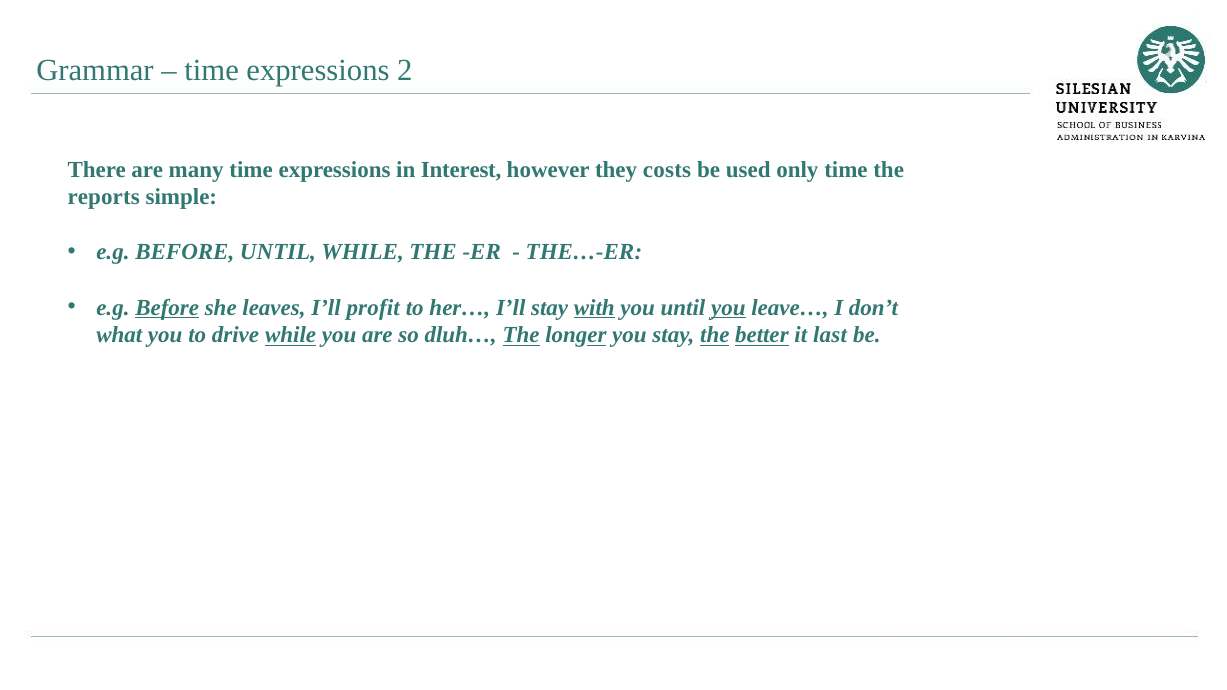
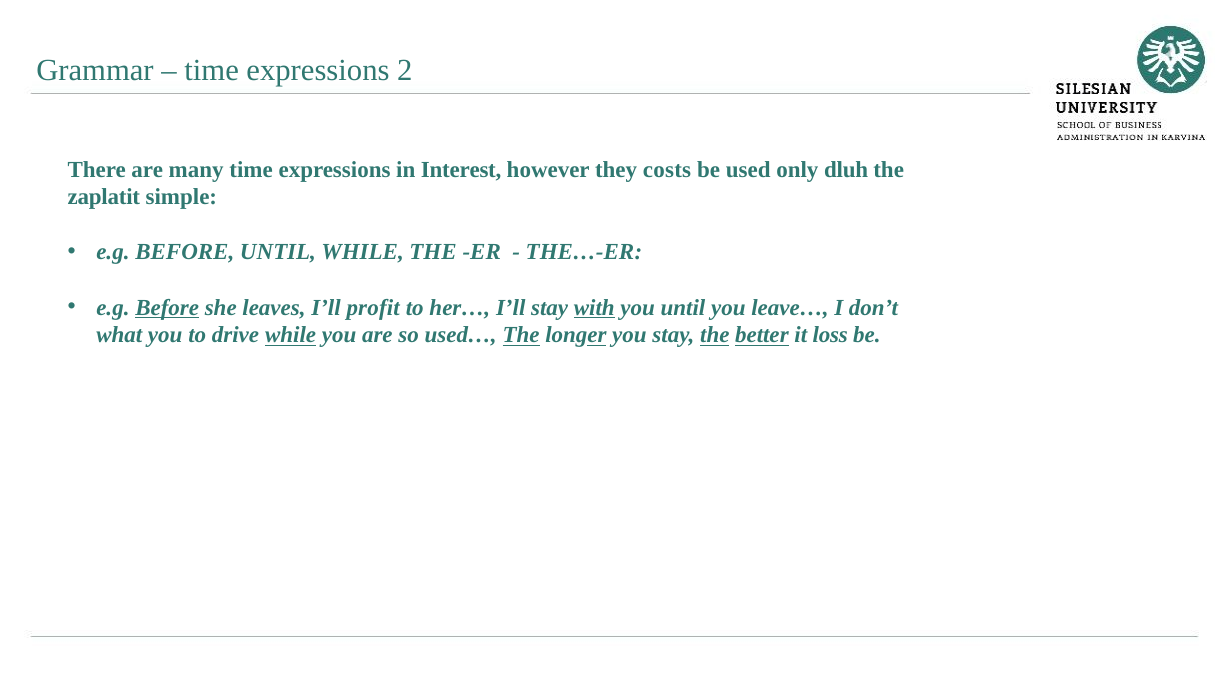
only time: time -> dluh
reports: reports -> zaplatit
you at (728, 308) underline: present -> none
dluh…: dluh… -> used…
last: last -> loss
